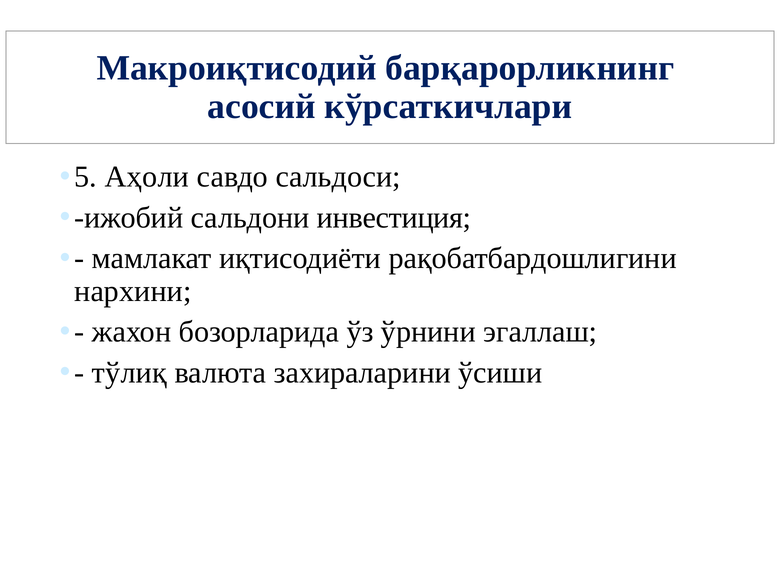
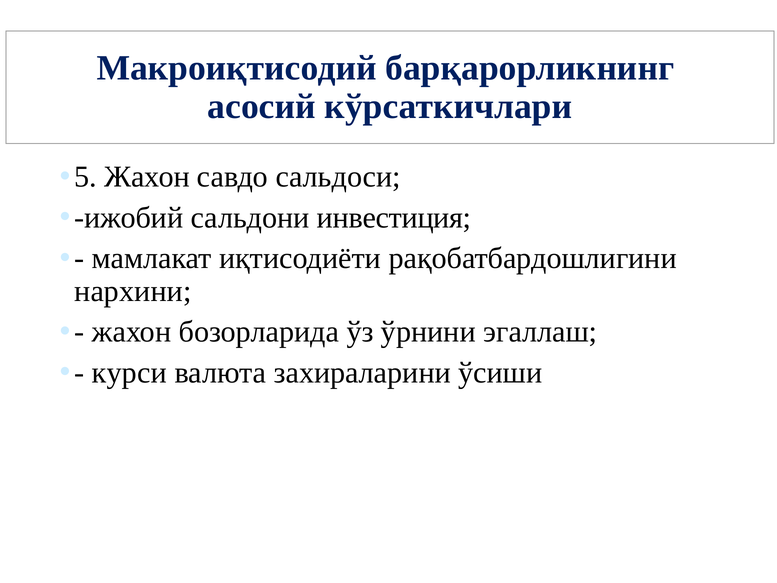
Аҳоли at (147, 177): Аҳоли -> Жахон
тўлиқ: тўлиқ -> курси
